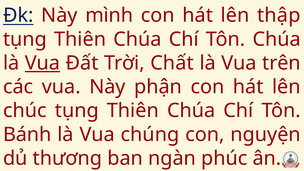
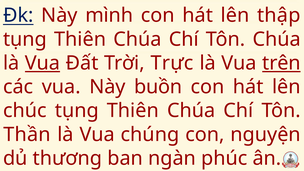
Chất: Chất -> Trực
trên underline: none -> present
phận: phận -> buồn
Bánh: Bánh -> Thần
